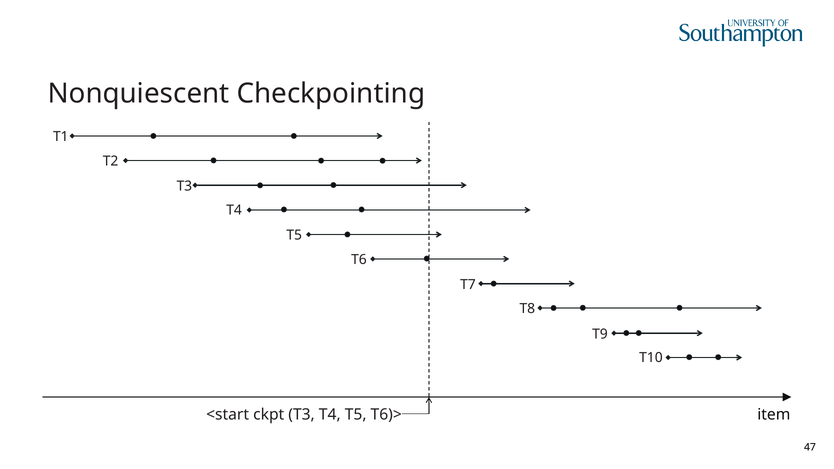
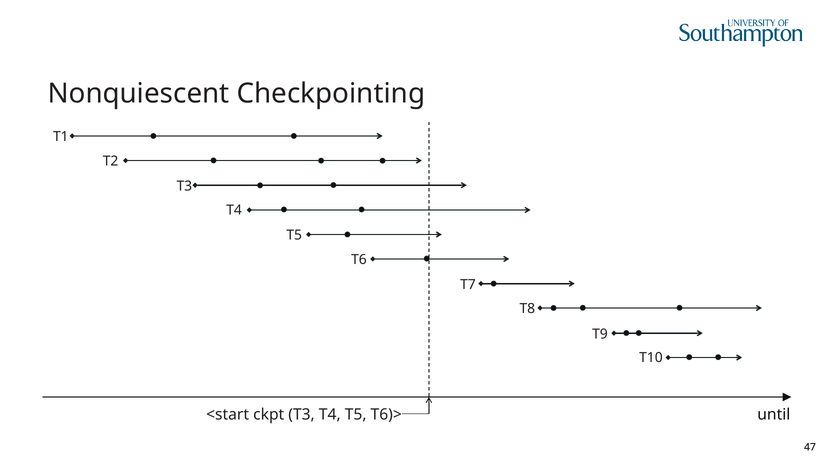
item: item -> until
